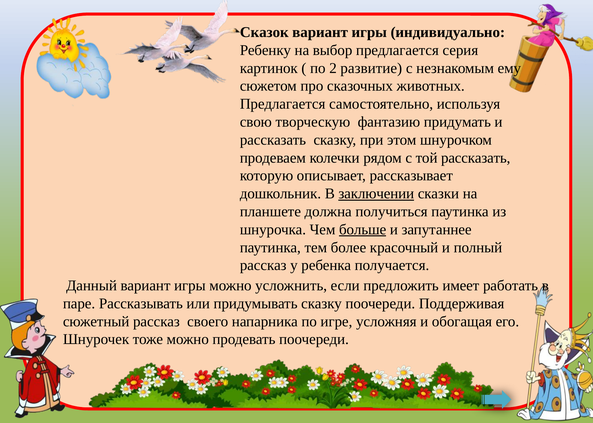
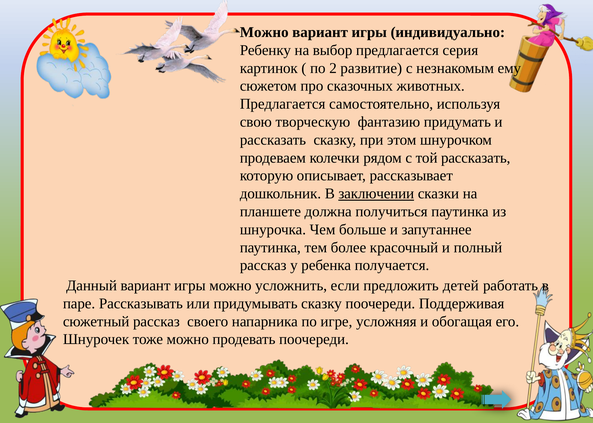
Сказок at (264, 32): Сказок -> Можно
больше underline: present -> none
имеет: имеет -> детей
